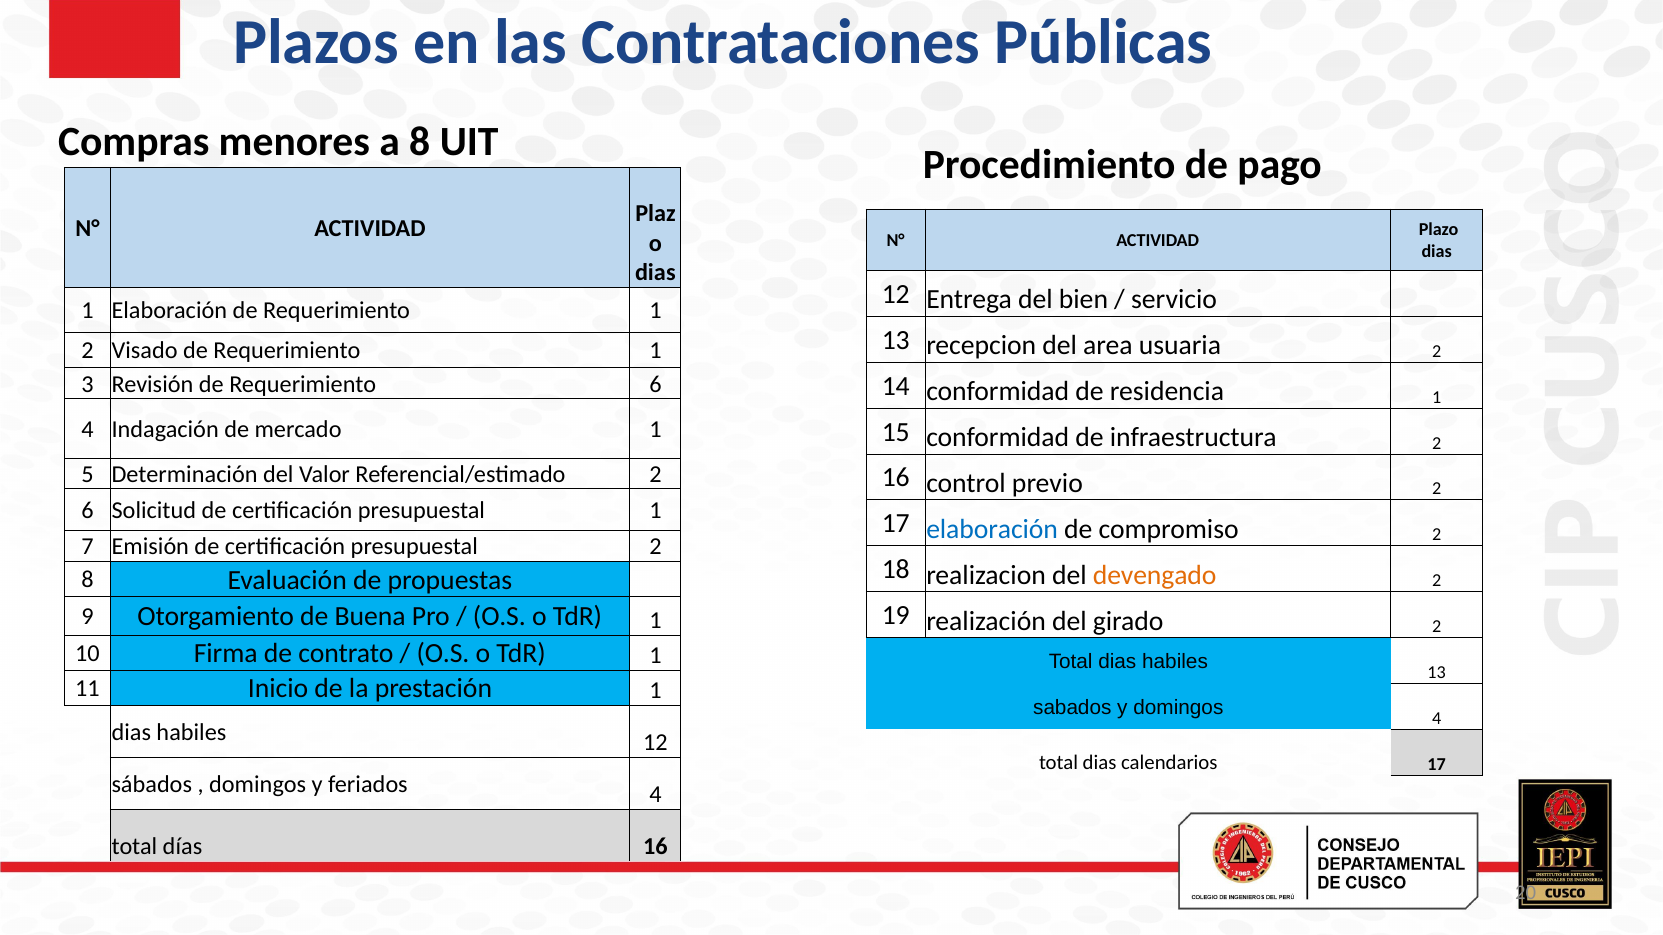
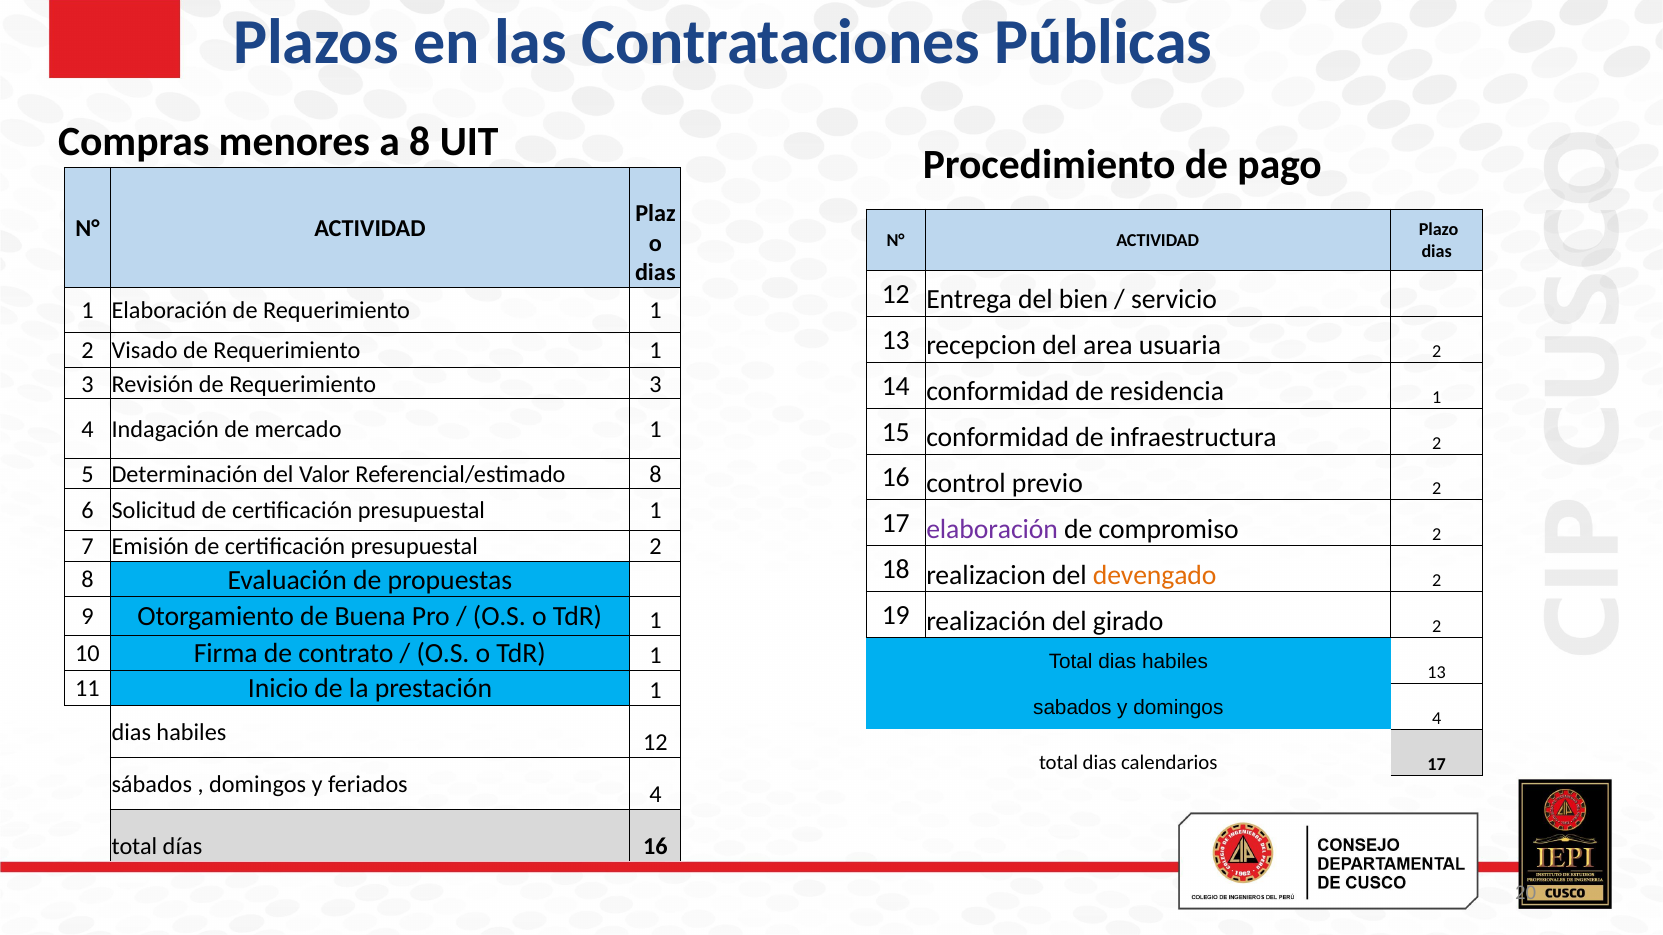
Requerimiento 6: 6 -> 3
Referencial/estimado 2: 2 -> 8
elaboración at (992, 529) colour: blue -> purple
